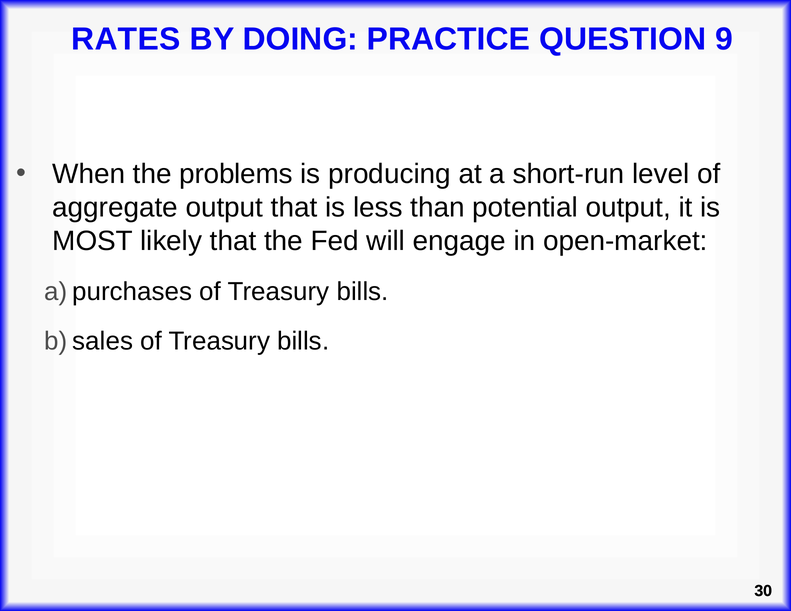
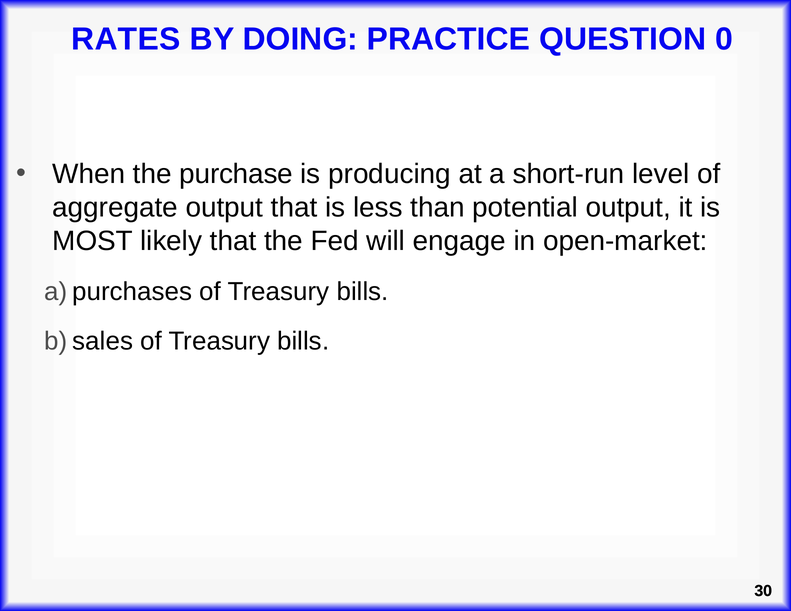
9: 9 -> 0
problems: problems -> purchase
